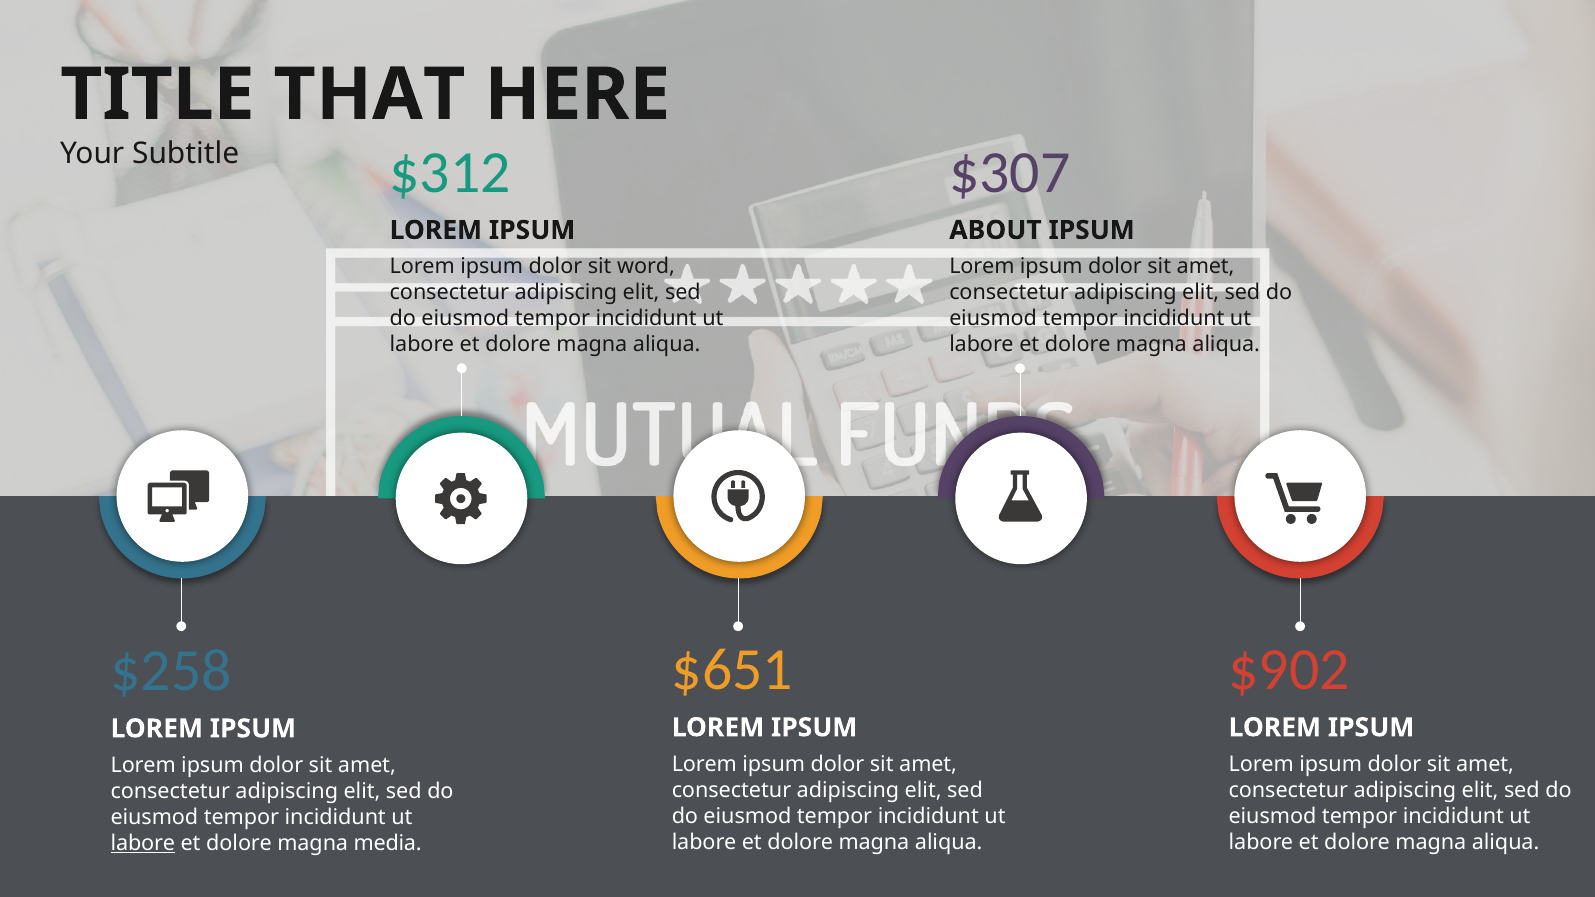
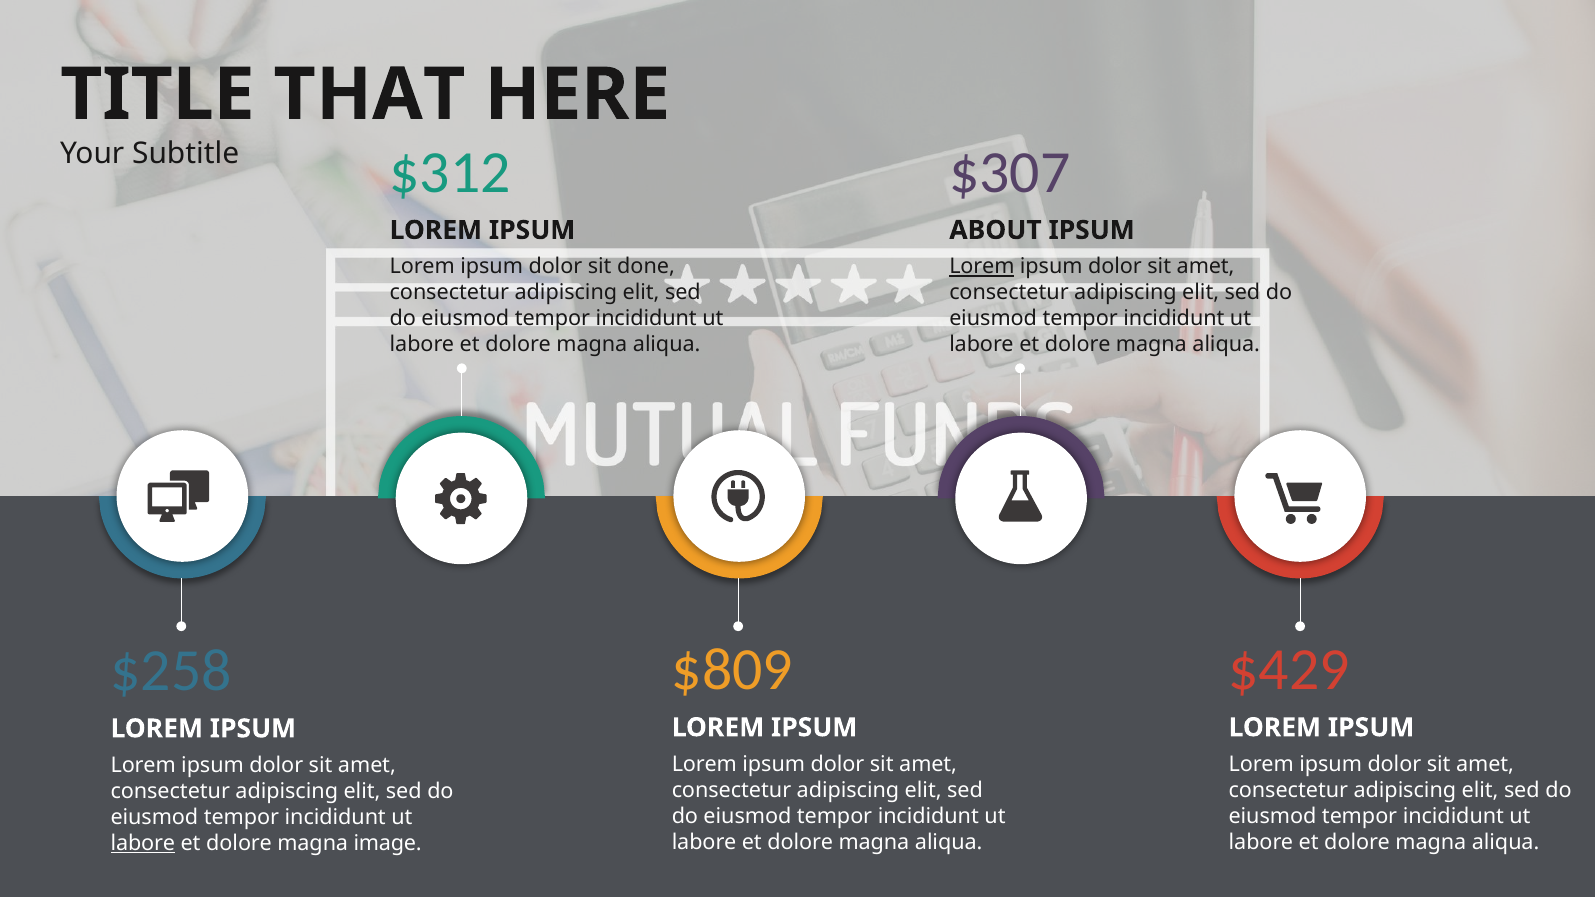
word: word -> done
Lorem at (982, 267) underline: none -> present
$651: $651 -> $809
$902: $902 -> $429
media: media -> image
